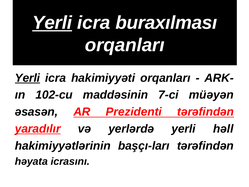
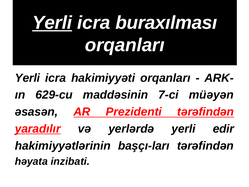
Yerli at (27, 78) underline: present -> none
102-cu: 102-cu -> 629-cu
həll: həll -> edir
icrasını: icrasını -> inzibati
